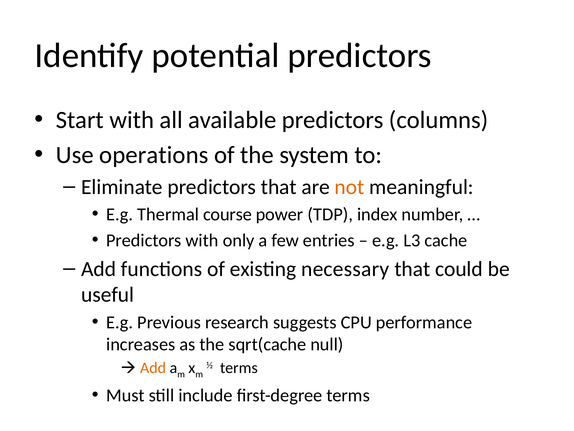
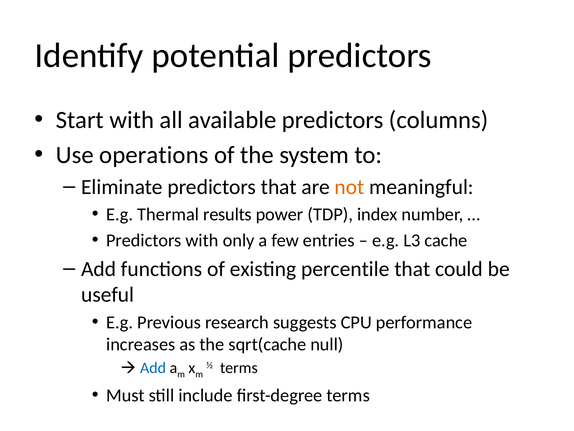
course: course -> results
necessary: necessary -> percentile
Add at (153, 368) colour: orange -> blue
